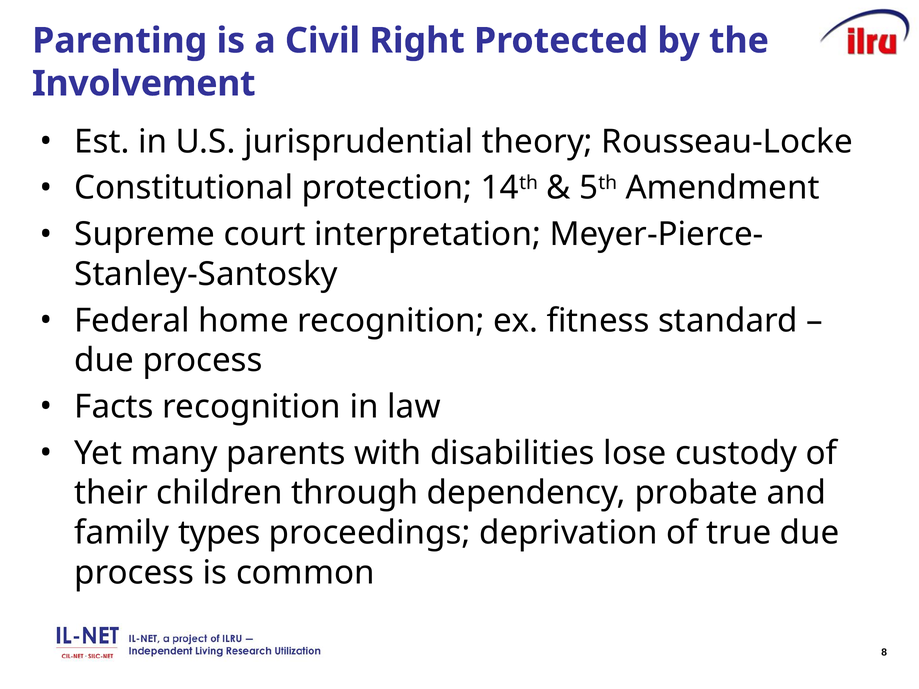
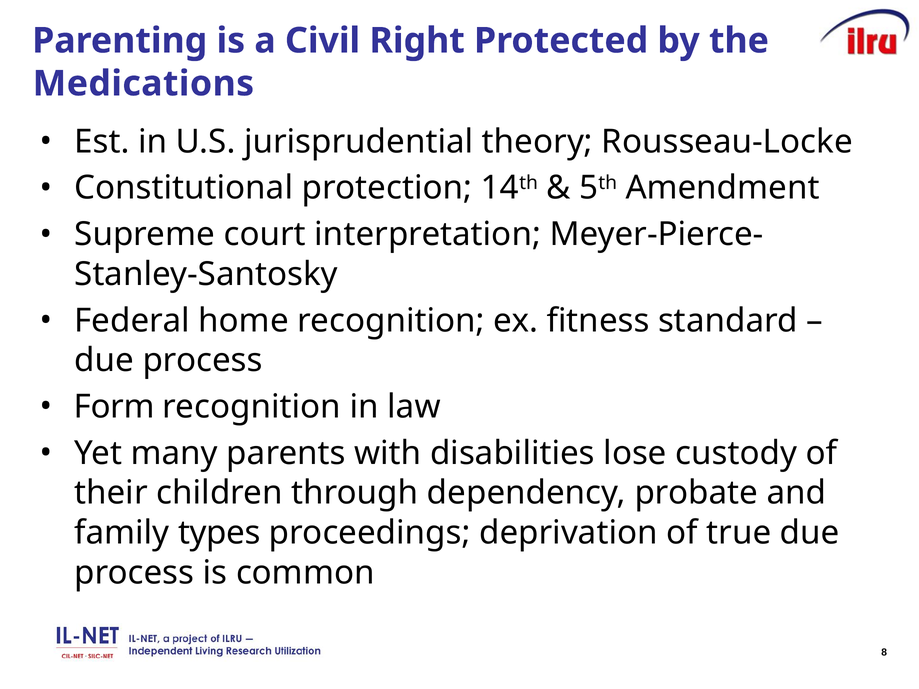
Involvement: Involvement -> Medications
Facts: Facts -> Form
